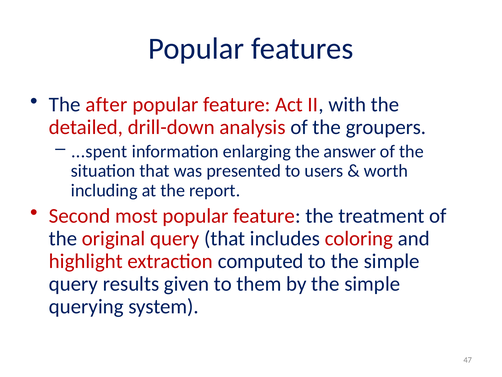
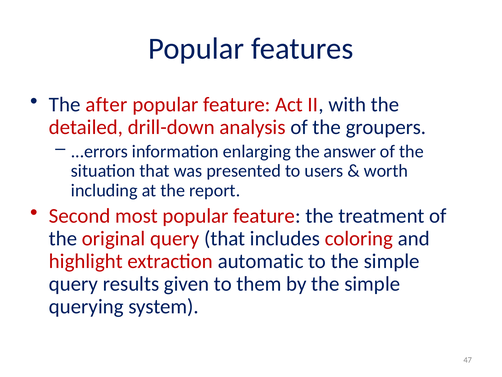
...spent: ...spent -> ...errors
computed: computed -> automatic
